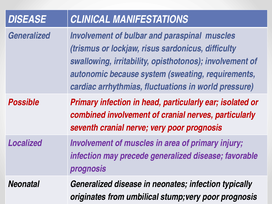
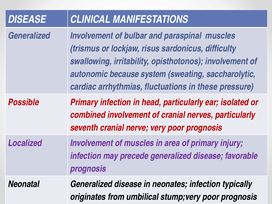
requirements: requirements -> saccharolytic
world: world -> these
